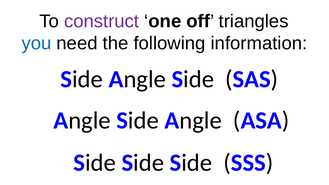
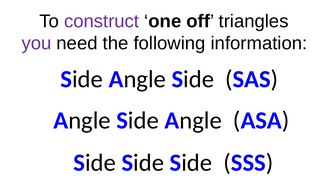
you colour: blue -> purple
